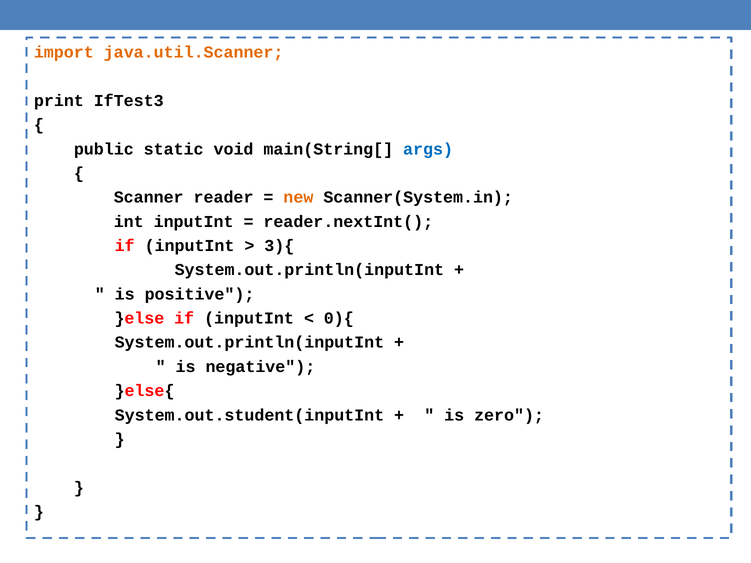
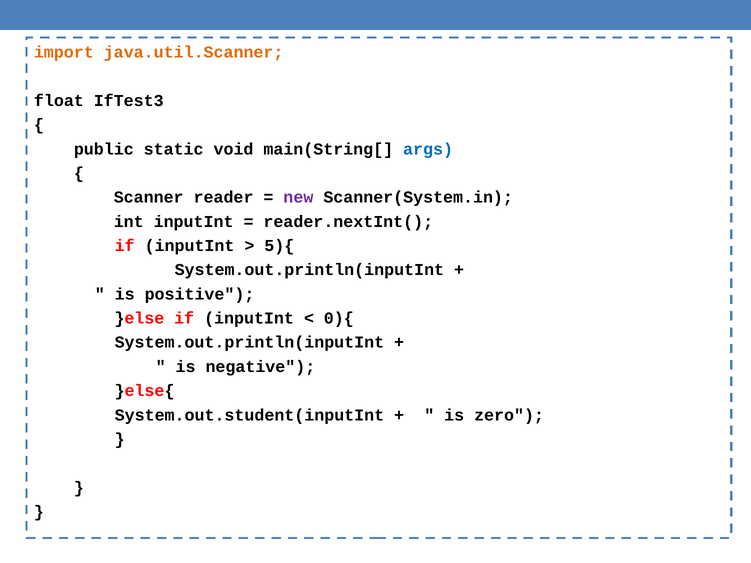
print: print -> float
new colour: orange -> purple
3){: 3){ -> 5){
